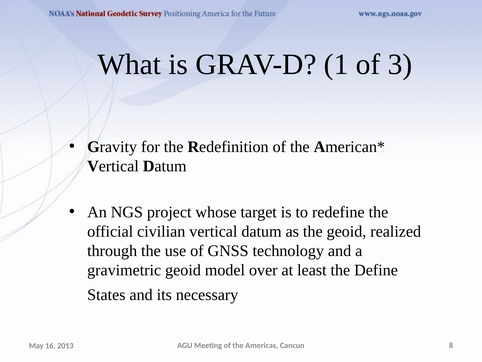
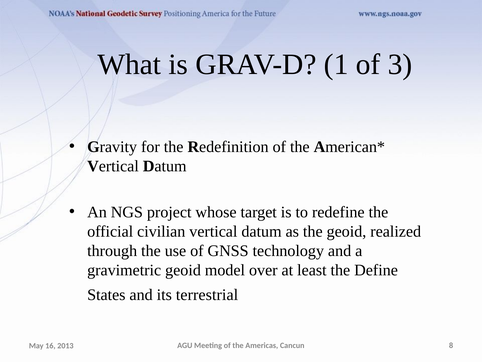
necessary: necessary -> terrestrial
